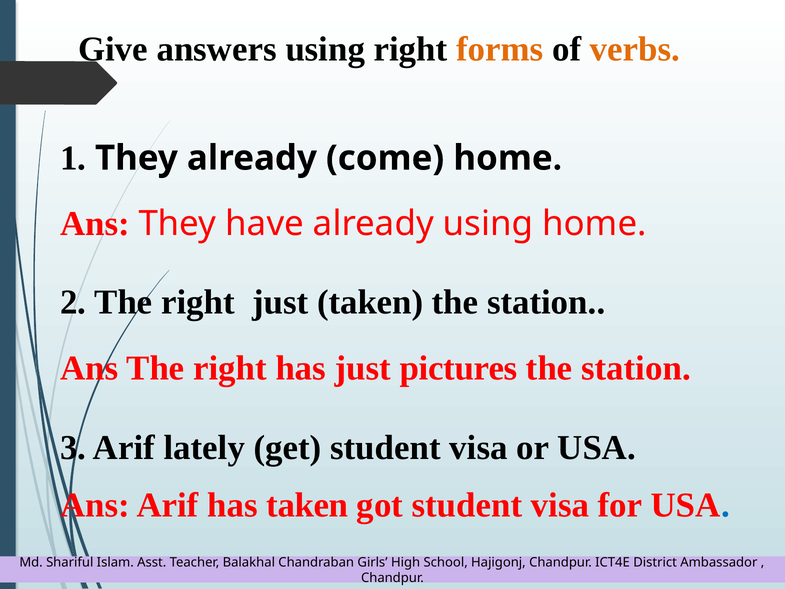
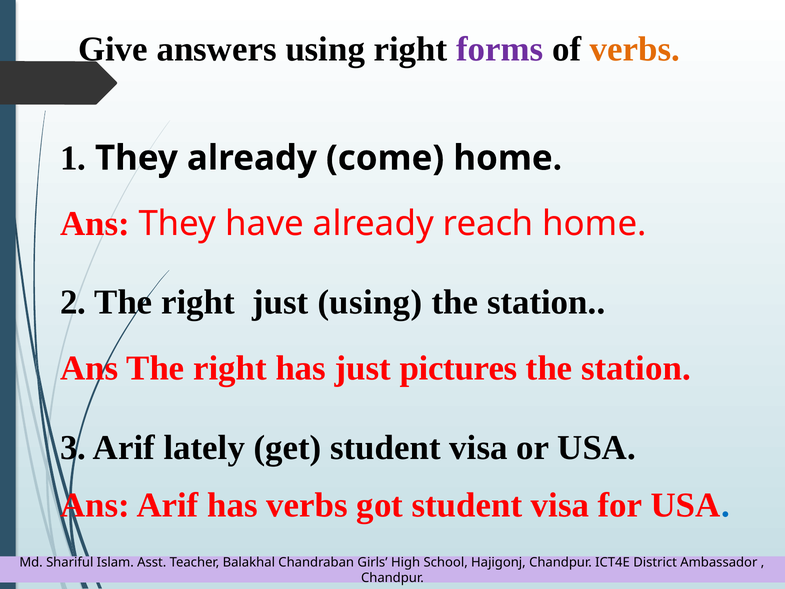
forms colour: orange -> purple
already using: using -> reach
just taken: taken -> using
has taken: taken -> verbs
